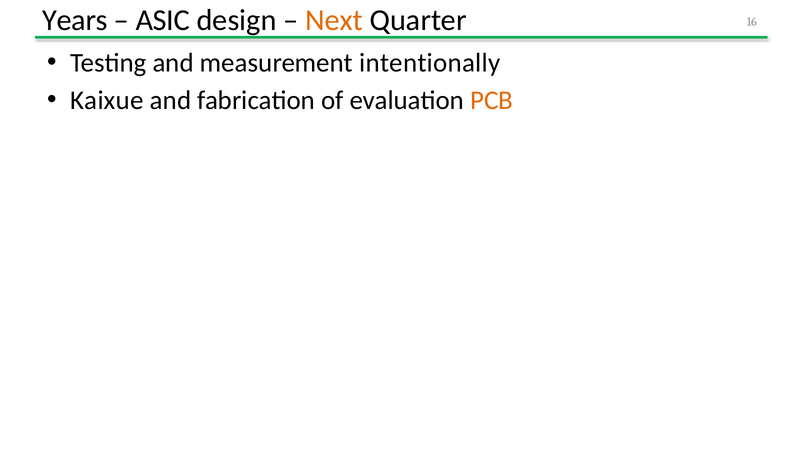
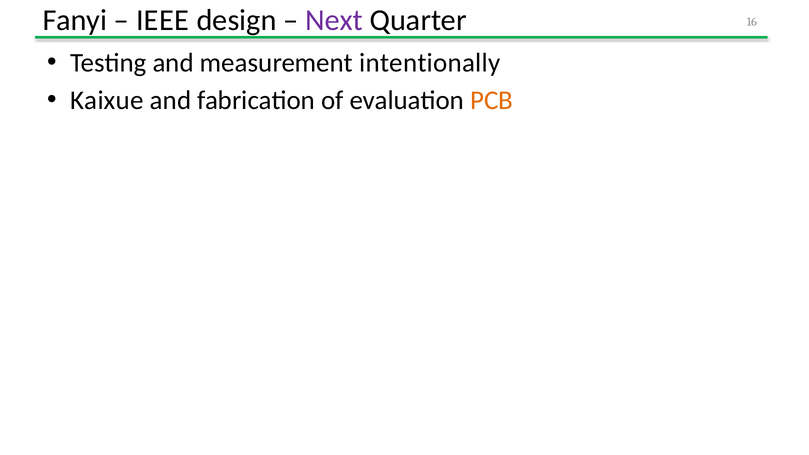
Years: Years -> Fanyi
ASIC: ASIC -> IEEE
Next colour: orange -> purple
